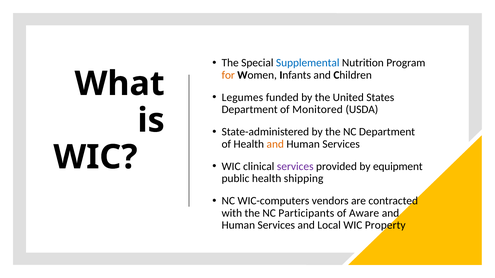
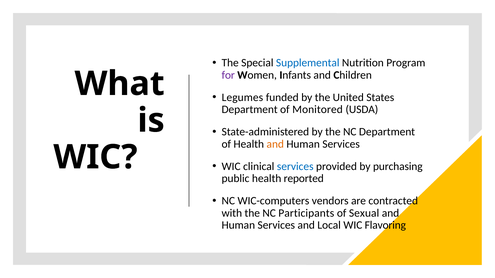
for colour: orange -> purple
services at (295, 167) colour: purple -> blue
equipment: equipment -> purchasing
shipping: shipping -> reported
Aware: Aware -> Sexual
Property: Property -> Flavoring
